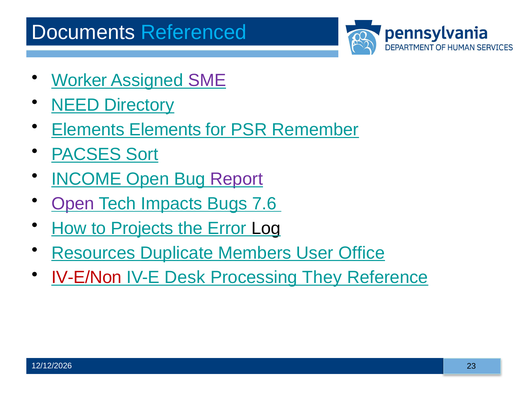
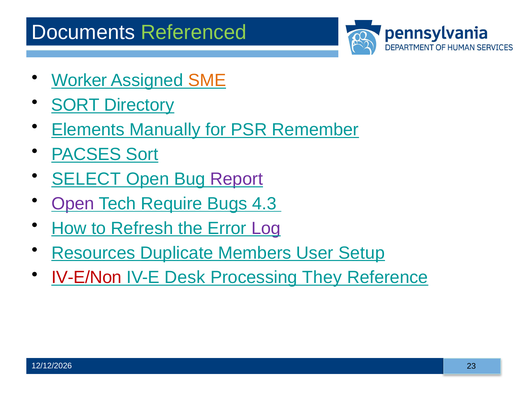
Referenced colour: light blue -> light green
SME colour: purple -> orange
NEED at (75, 105): NEED -> SORT
Elements Elements: Elements -> Manually
INCOME: INCOME -> SELECT
Impacts: Impacts -> Require
7.6: 7.6 -> 4.3
Projects: Projects -> Refresh
Log colour: black -> purple
Office: Office -> Setup
